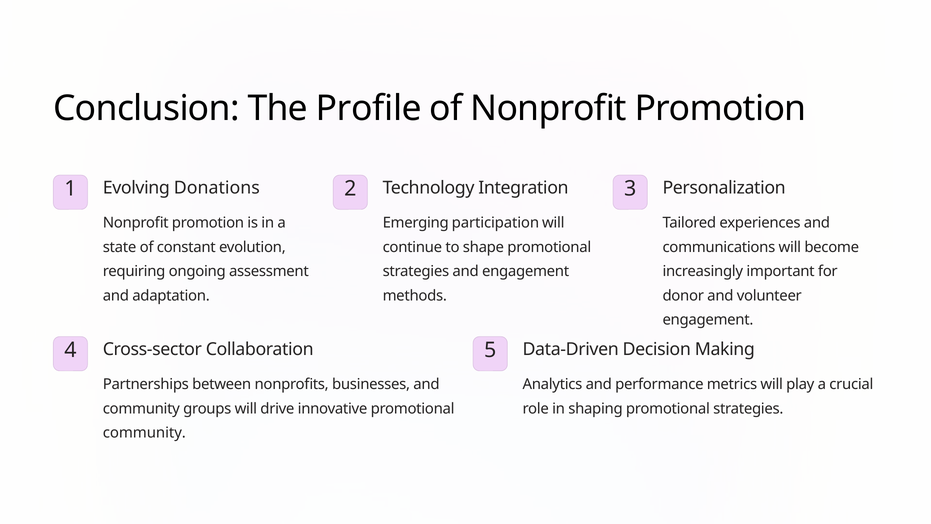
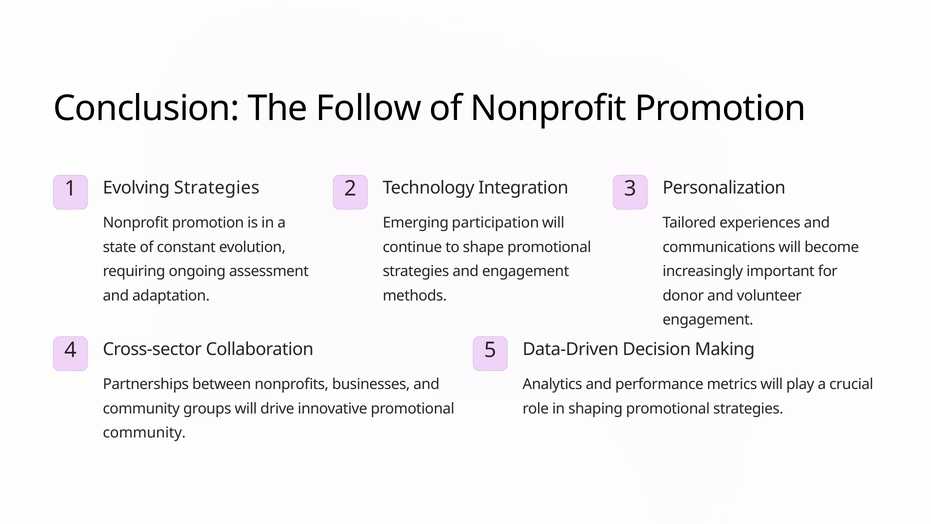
Profile: Profile -> Follow
Evolving Donations: Donations -> Strategies
